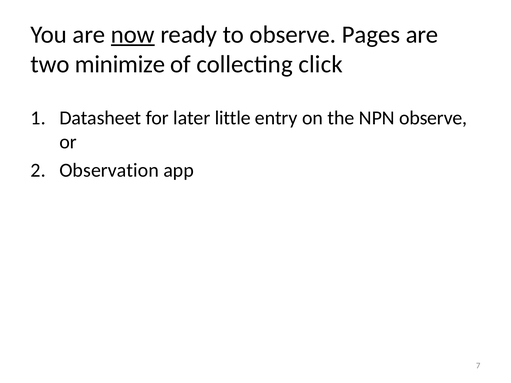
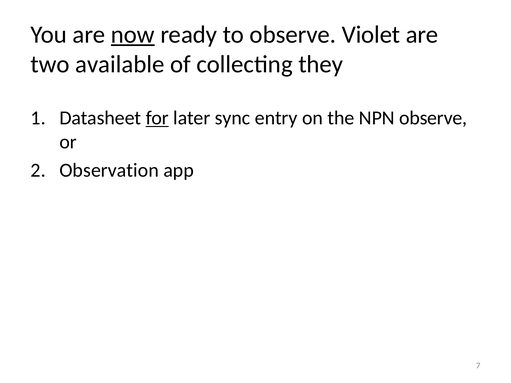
Pages: Pages -> Violet
minimize: minimize -> available
click: click -> they
for underline: none -> present
little: little -> sync
